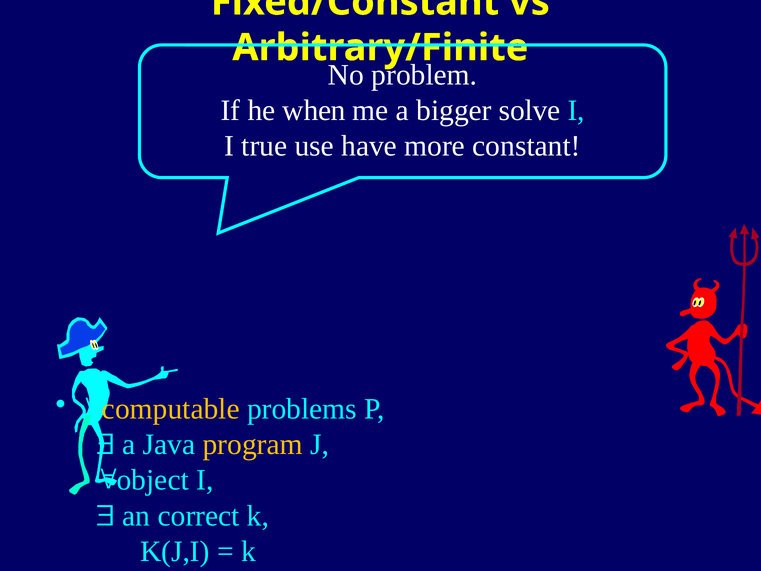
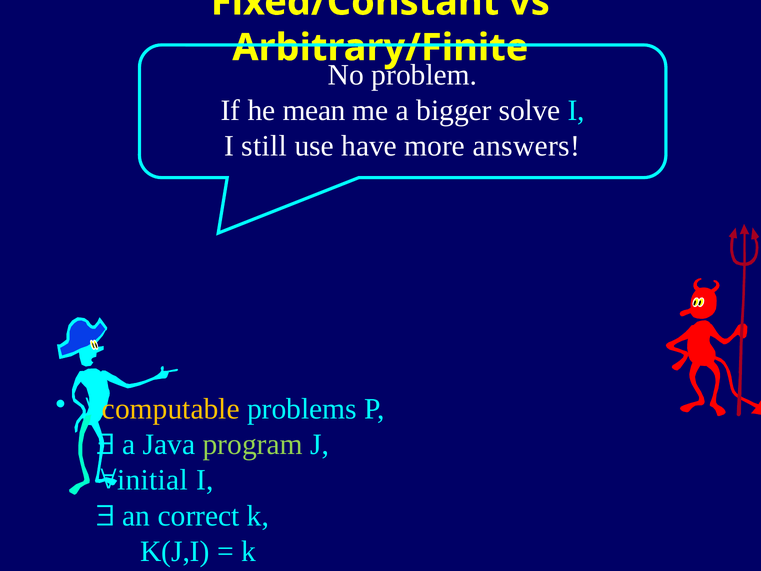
when: when -> mean
true: true -> still
constant: constant -> answers
program colour: yellow -> light green
object: object -> initial
